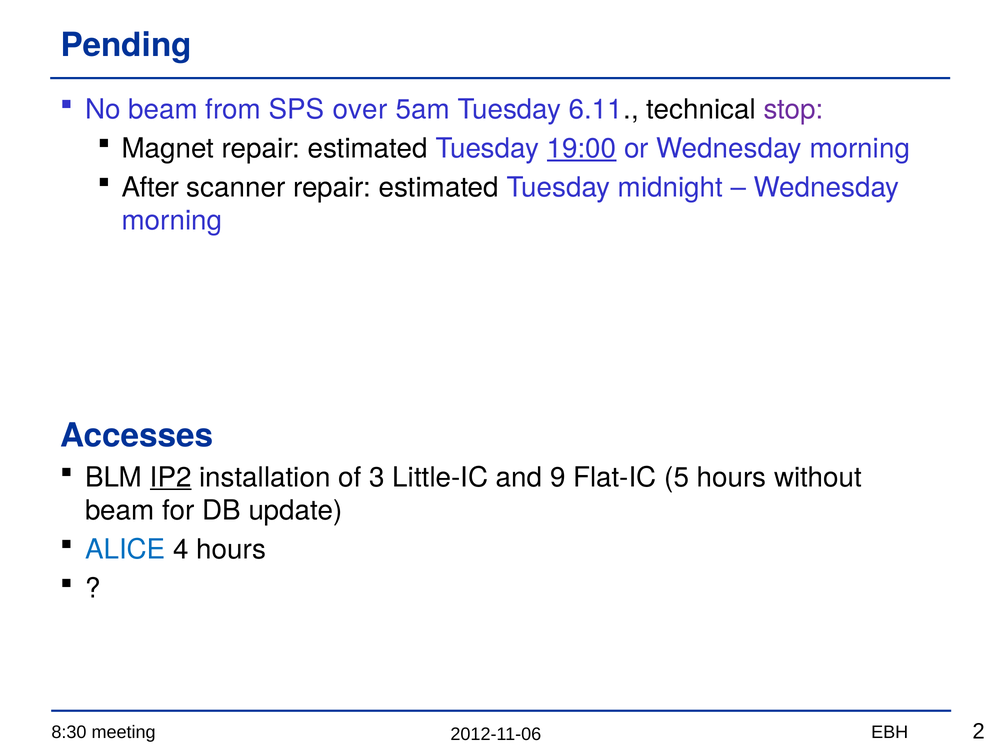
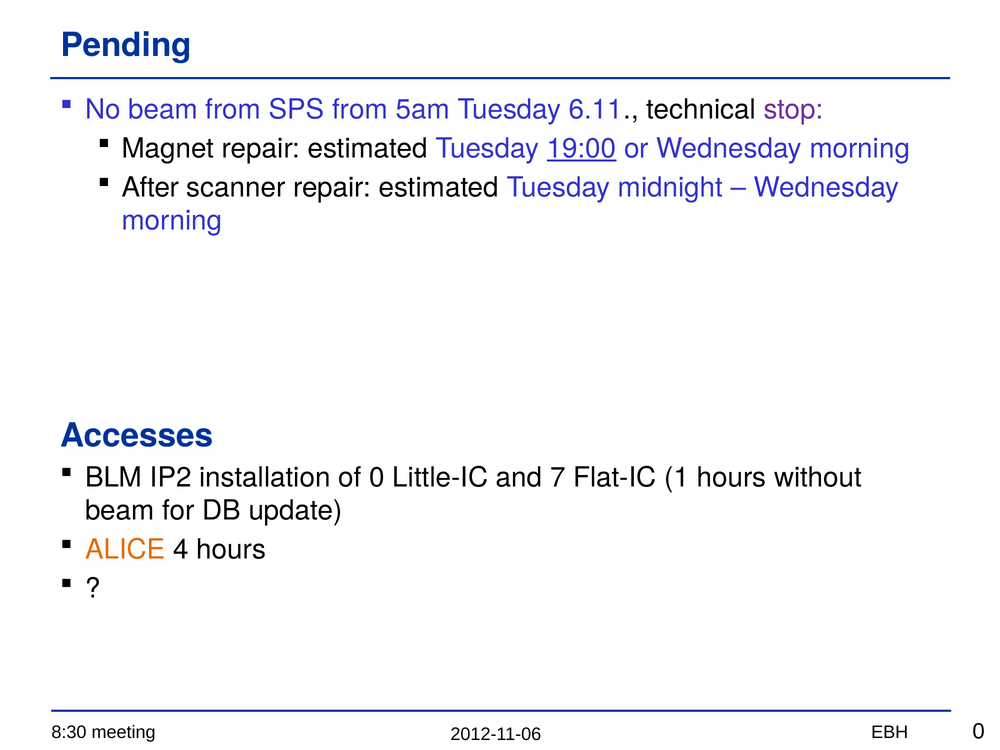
SPS over: over -> from
IP2 underline: present -> none
of 3: 3 -> 0
9: 9 -> 7
5: 5 -> 1
ALICE colour: blue -> orange
2 at (979, 731): 2 -> 0
